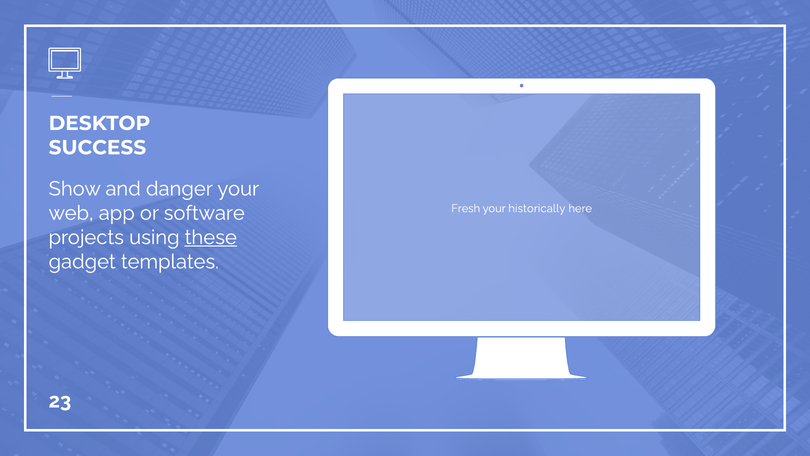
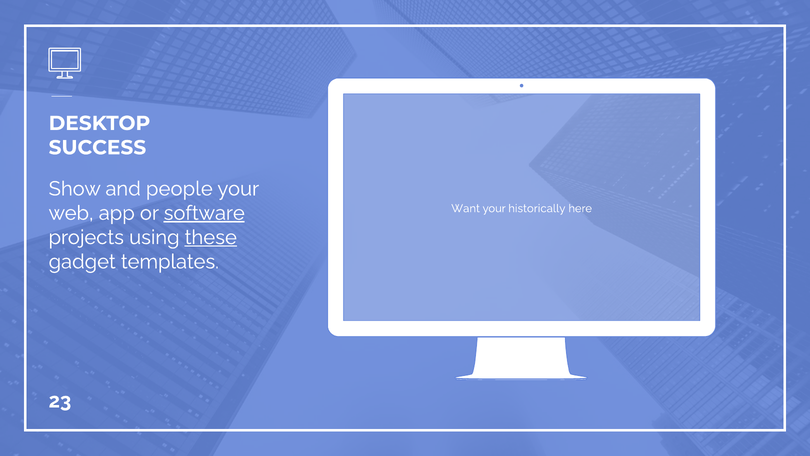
danger: danger -> people
Fresh: Fresh -> Want
software underline: none -> present
